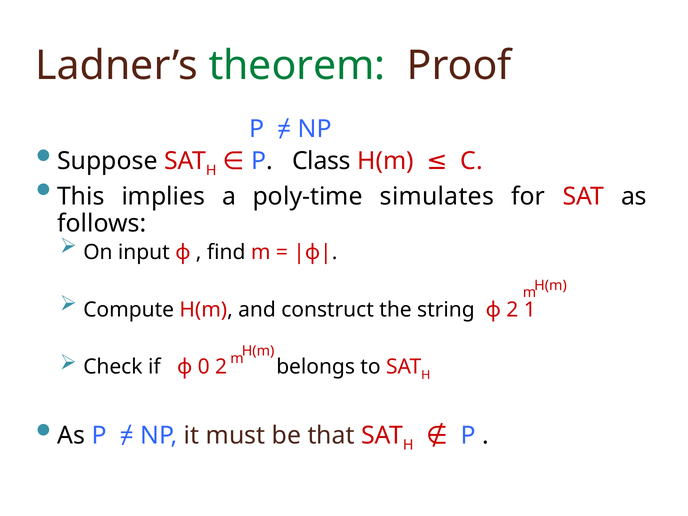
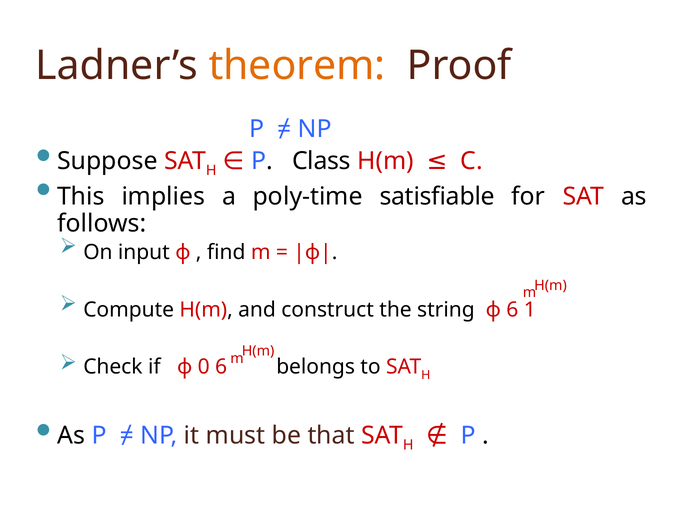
theorem colour: green -> orange
simulates: simulates -> satisfiable
ϕ 2: 2 -> 6
0 2: 2 -> 6
